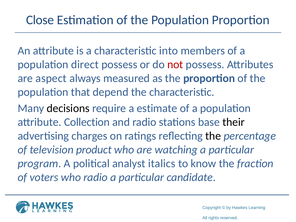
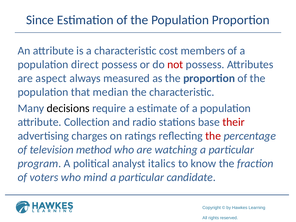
Close: Close -> Since
into: into -> cost
depend: depend -> median
their colour: black -> red
the at (213, 136) colour: black -> red
product: product -> method
who radio: radio -> mind
